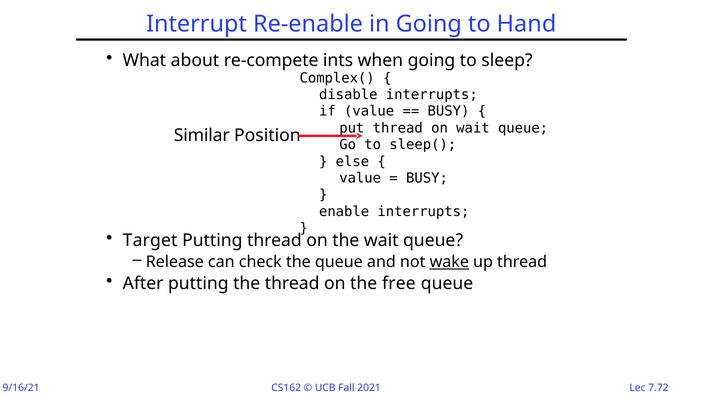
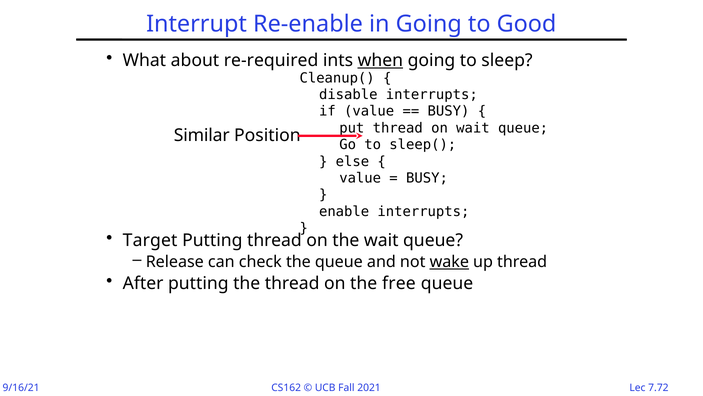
Hand: Hand -> Good
re-compete: re-compete -> re-required
when underline: none -> present
Complex(: Complex( -> Cleanup(
